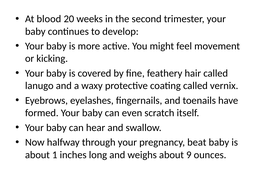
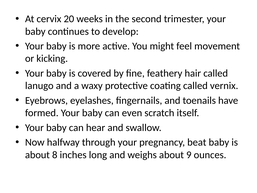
blood: blood -> cervix
1: 1 -> 8
